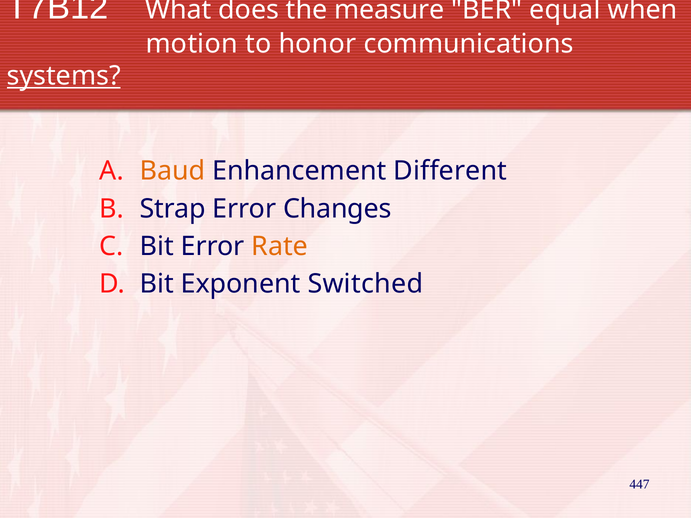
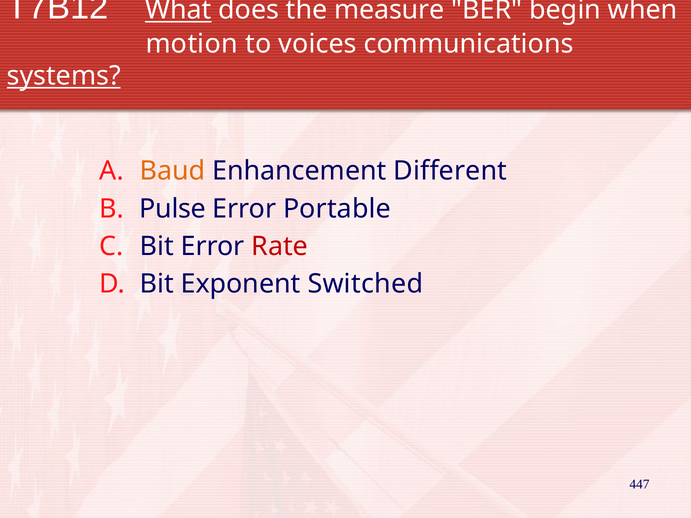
What underline: none -> present
equal: equal -> begin
honor: honor -> voices
Strap: Strap -> Pulse
Changes: Changes -> Portable
Rate colour: orange -> red
